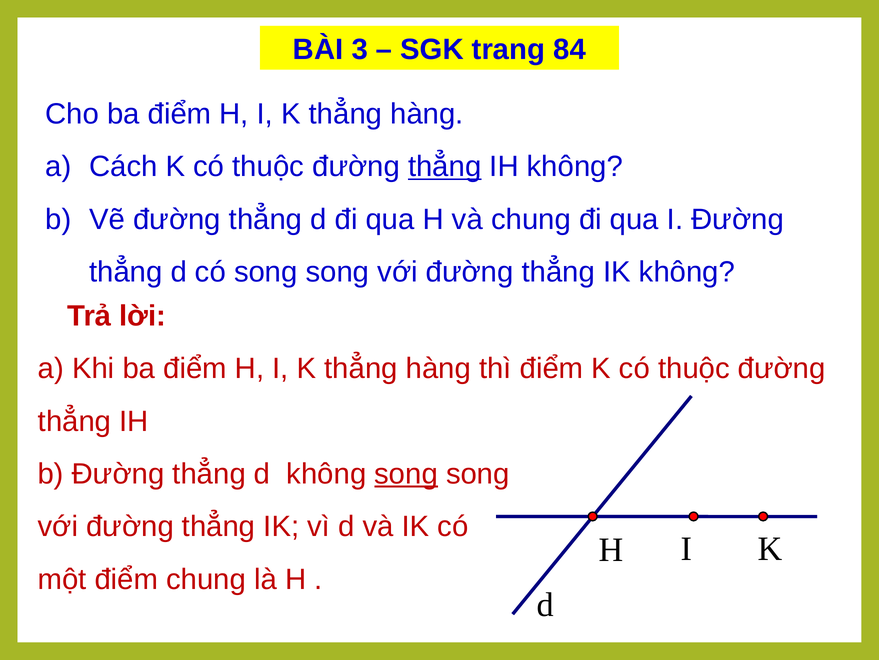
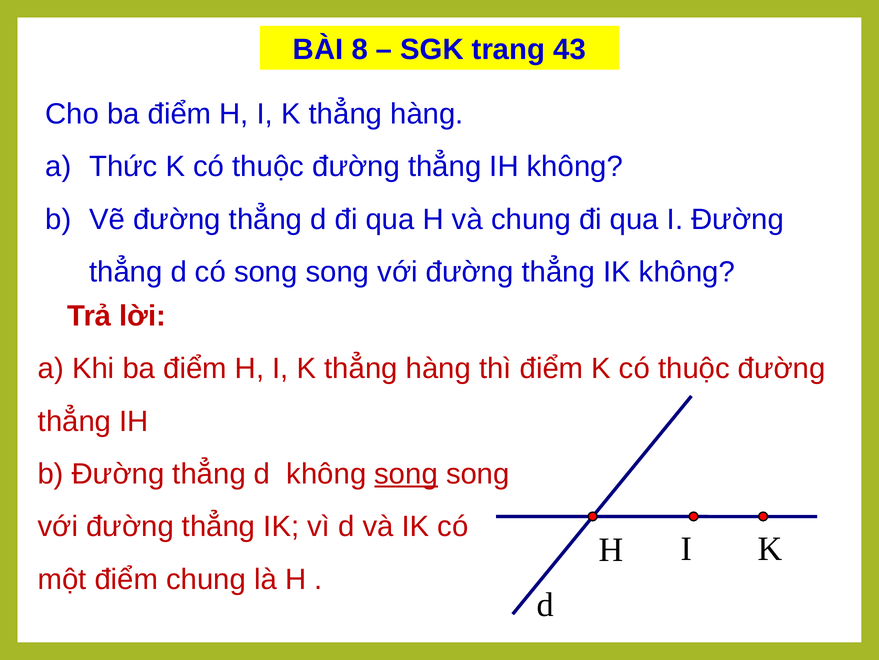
3: 3 -> 8
84: 84 -> 43
Cách: Cách -> Thức
thẳng at (445, 166) underline: present -> none
